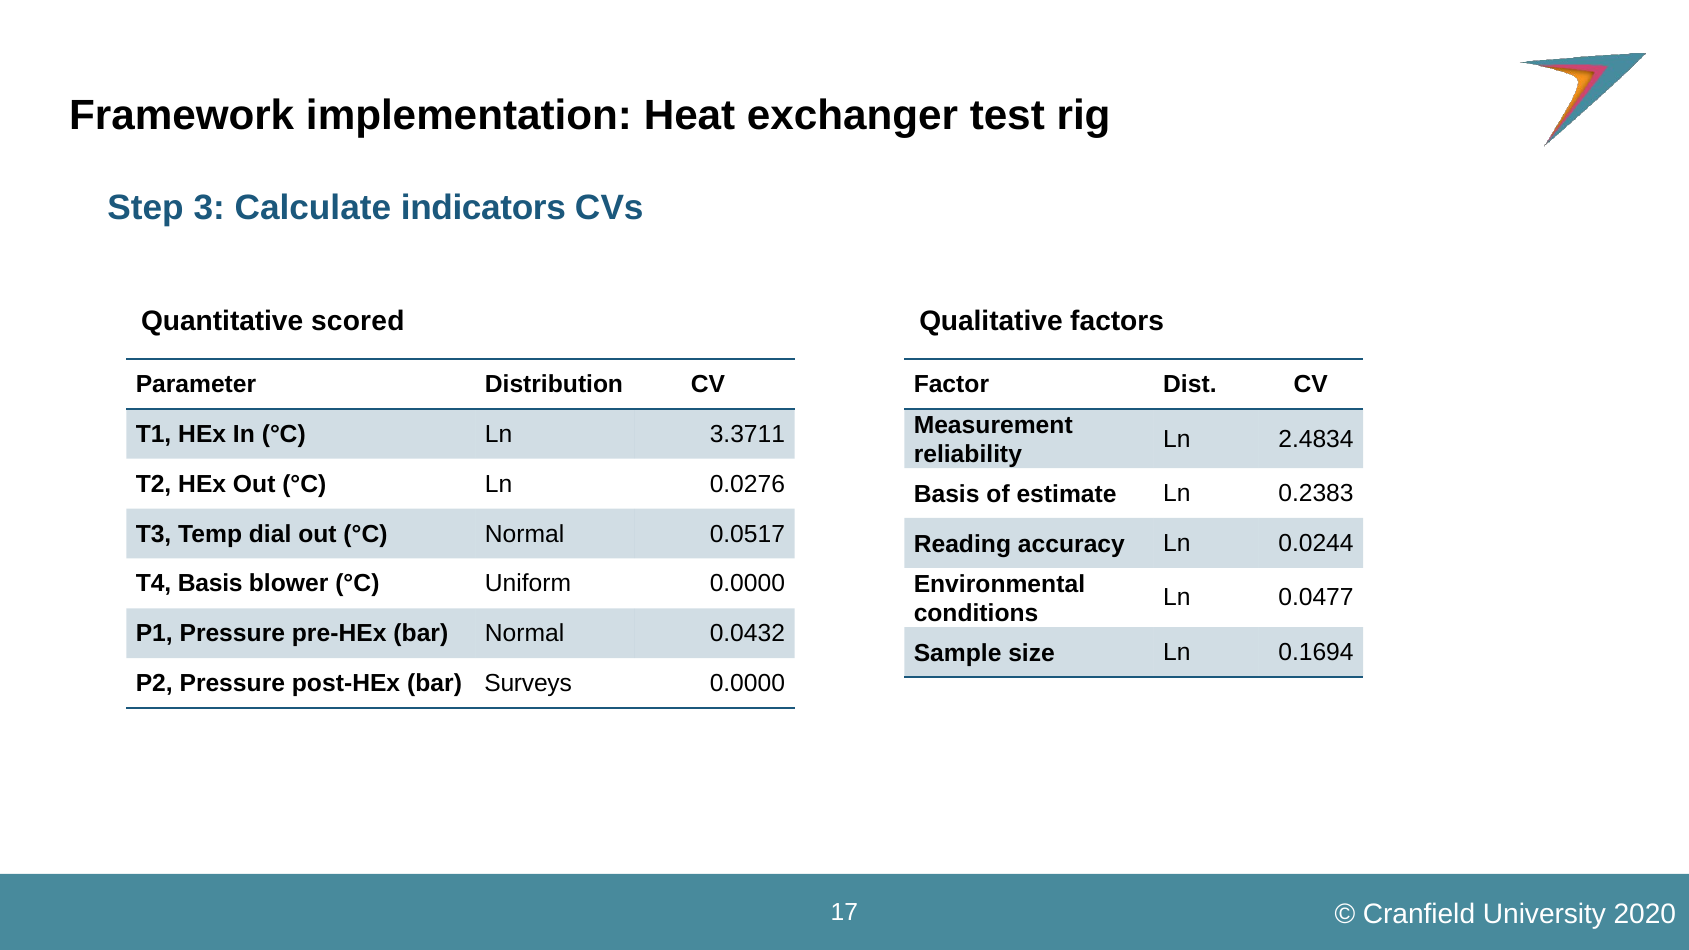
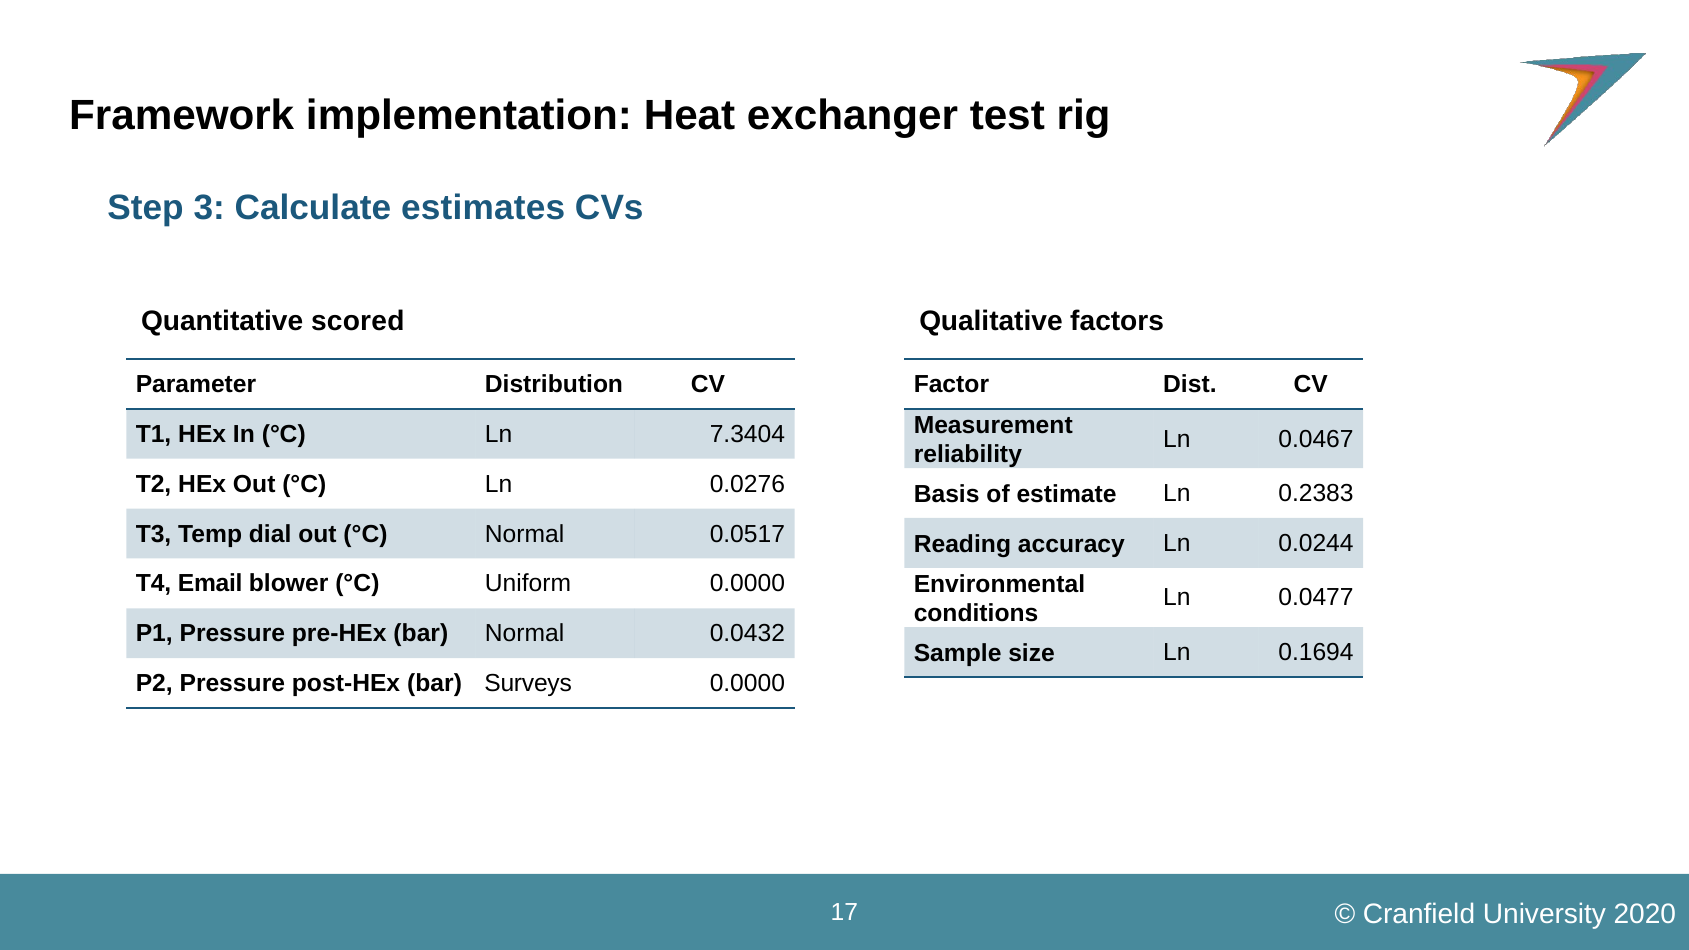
indicators: indicators -> estimates
3.3711: 3.3711 -> 7.3404
2.4834: 2.4834 -> 0.0467
T4 Basis: Basis -> Email
